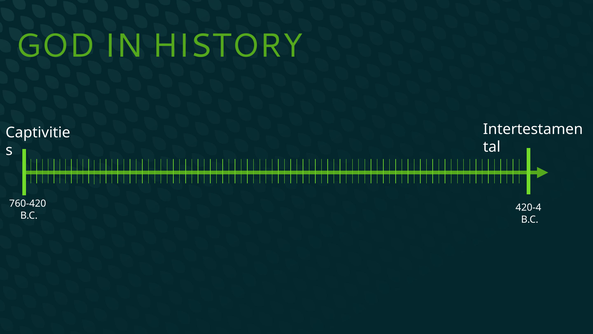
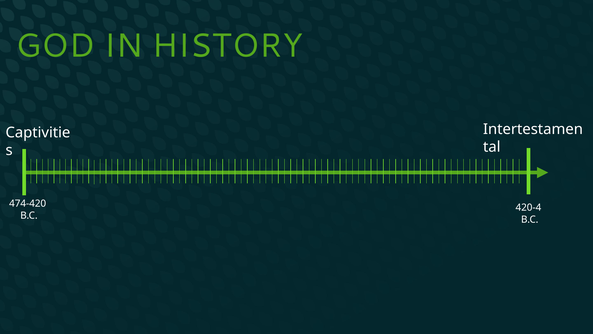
760-420: 760-420 -> 474-420
